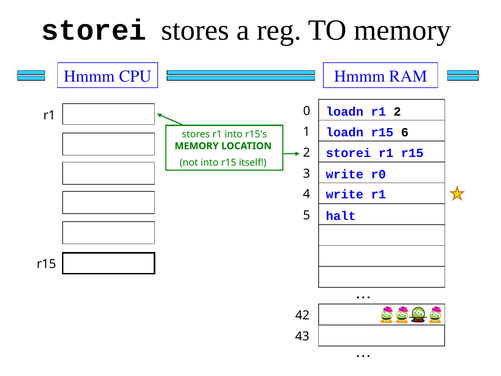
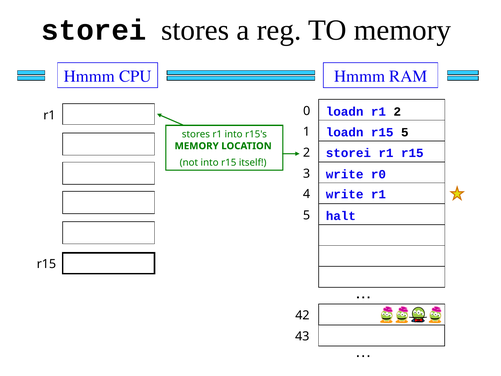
r15 6: 6 -> 5
